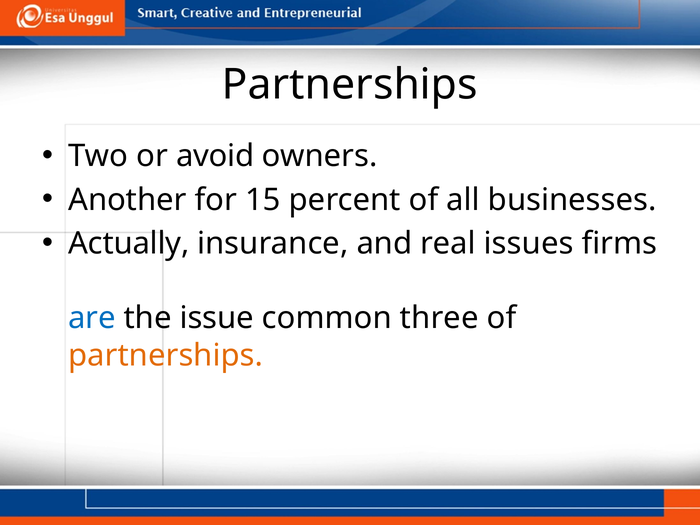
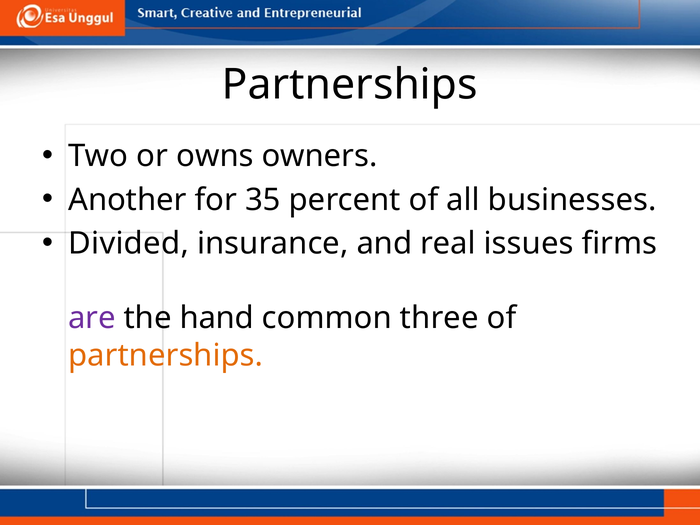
avoid: avoid -> owns
15: 15 -> 35
Actually: Actually -> Divided
are colour: blue -> purple
issue: issue -> hand
